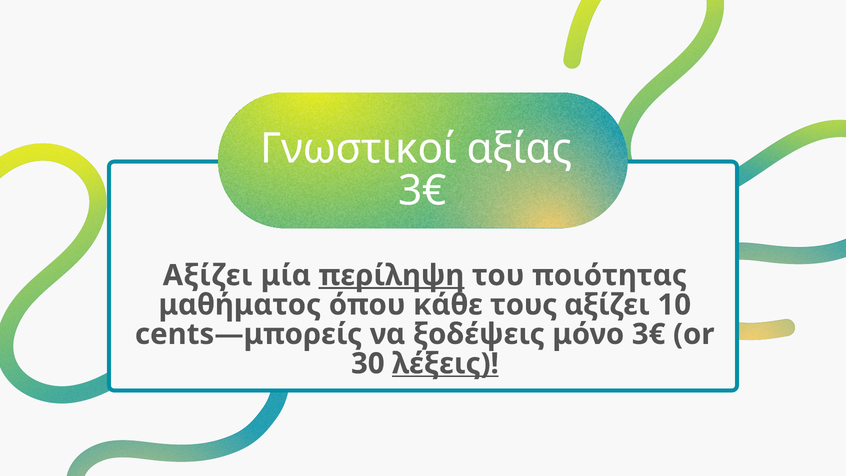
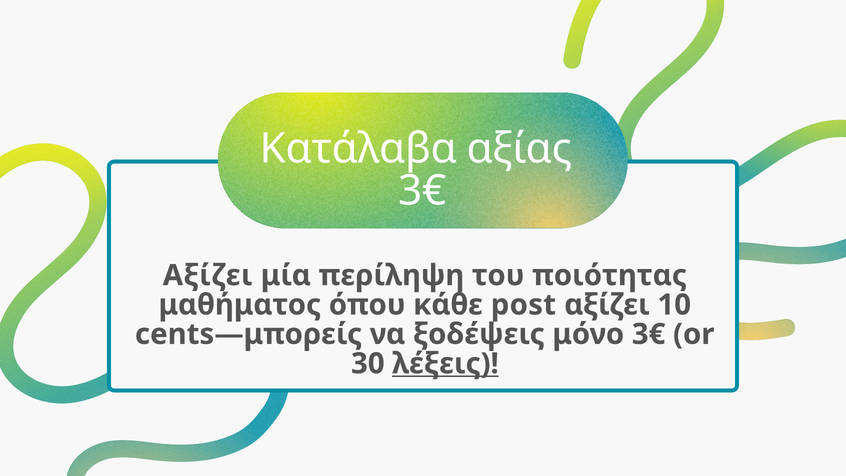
Γνωστικοί: Γνωστικοί -> Κατάλαβα
περίληψη underline: present -> none
τους: τους -> post
